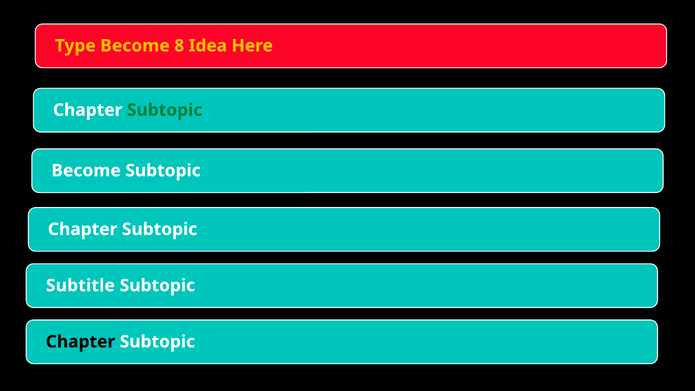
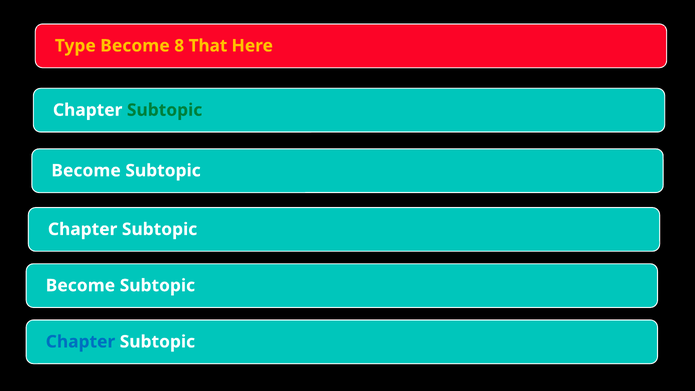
Idea: Idea -> That
Subtitle at (80, 285): Subtitle -> Become
Chapter at (80, 342) colour: black -> blue
